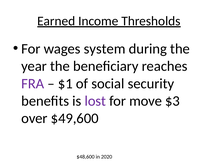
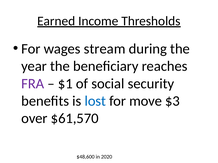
system: system -> stream
lost colour: purple -> blue
$49,600: $49,600 -> $61,570
